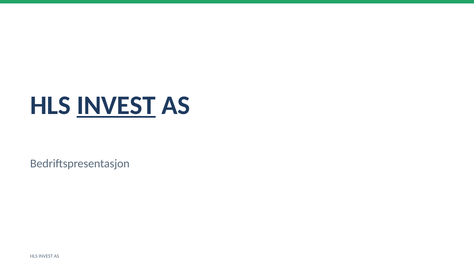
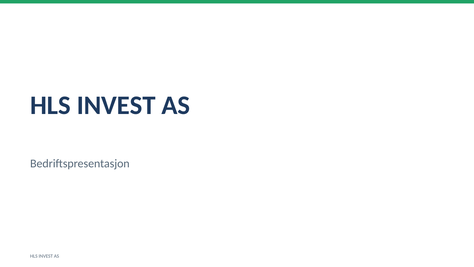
INVEST at (116, 105) underline: present -> none
